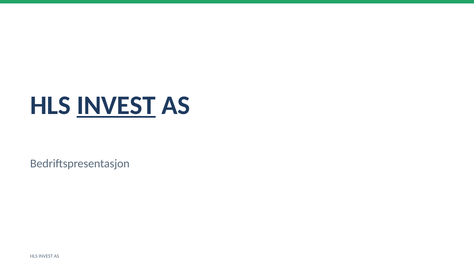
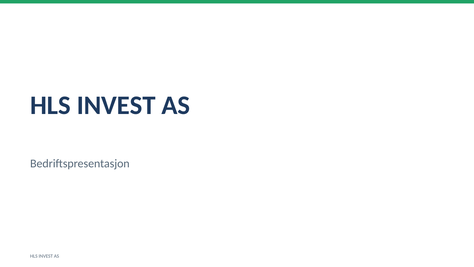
INVEST at (116, 105) underline: present -> none
